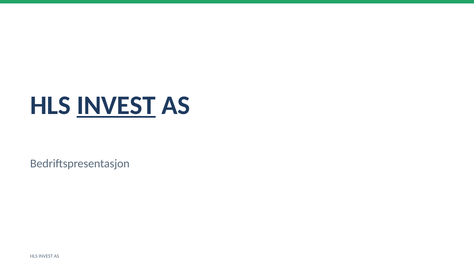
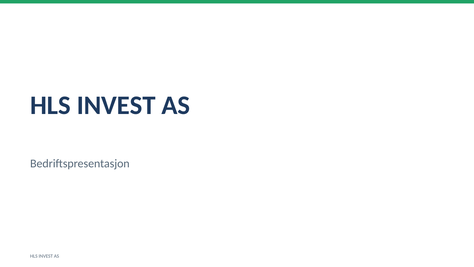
INVEST at (116, 105) underline: present -> none
